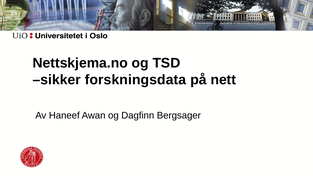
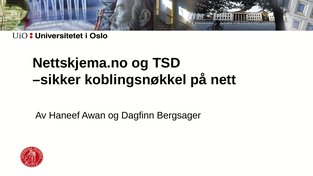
forskningsdata: forskningsdata -> koblingsnøkkel
